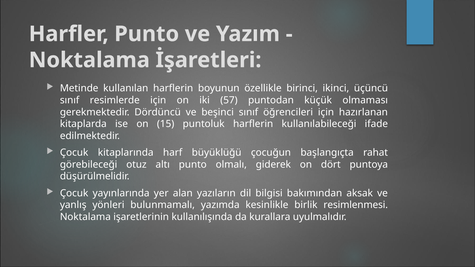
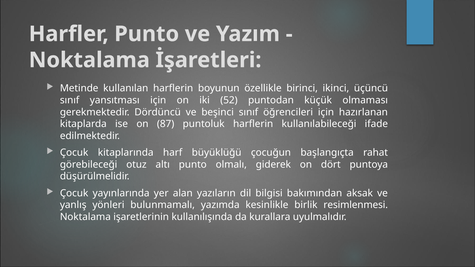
resimlerde: resimlerde -> yansıtması
57: 57 -> 52
15: 15 -> 87
